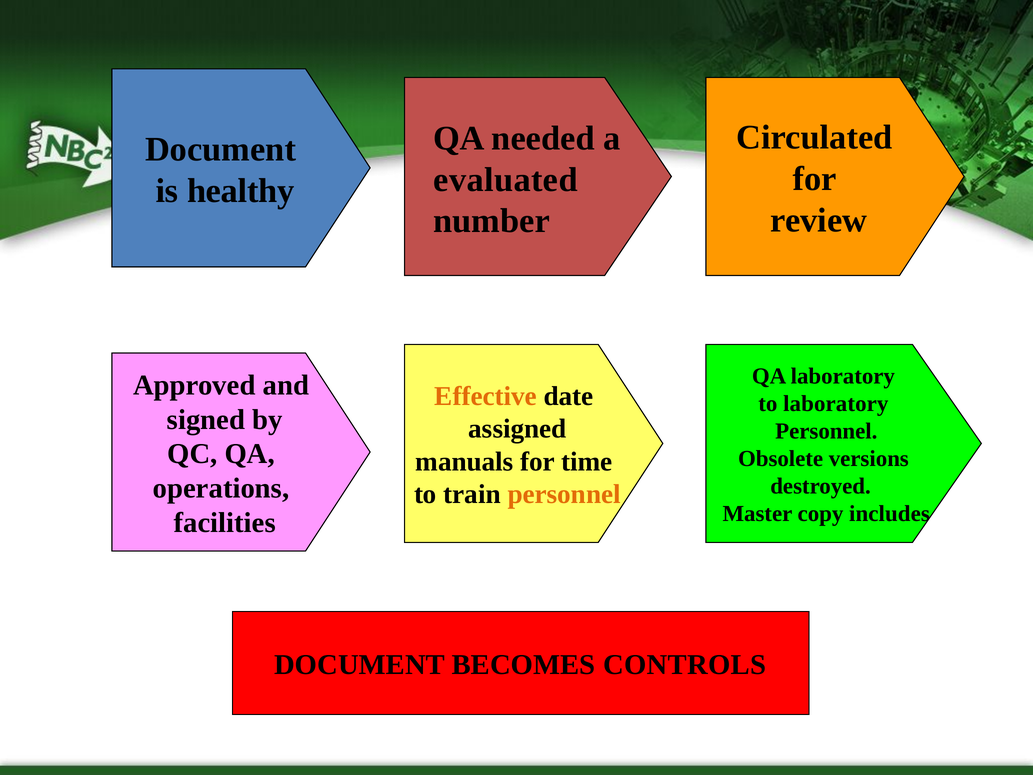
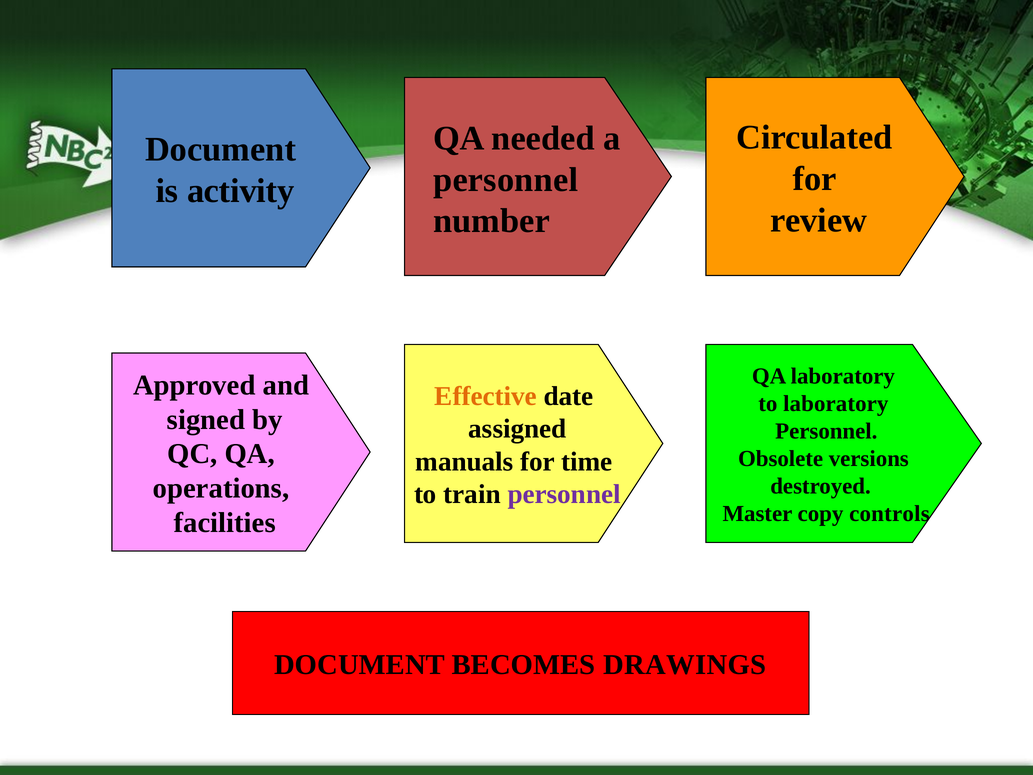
evaluated at (506, 180): evaluated -> personnel
healthy: healthy -> activity
personnel at (564, 494) colour: orange -> purple
includes: includes -> controls
CONTROLS: CONTROLS -> DRAWINGS
